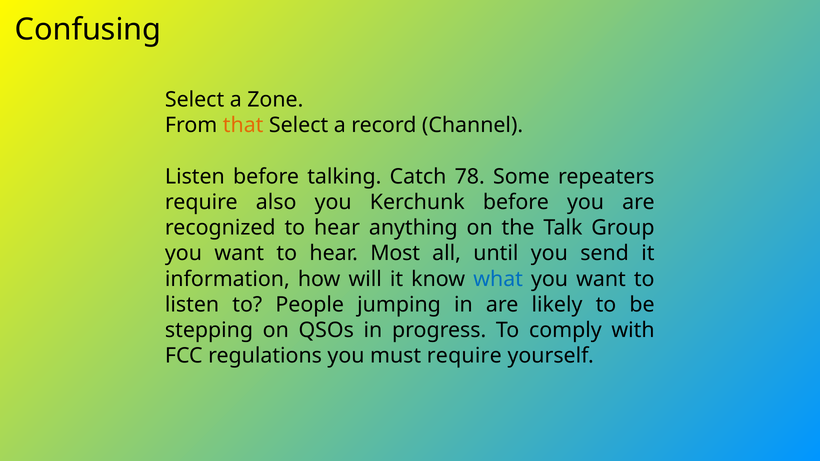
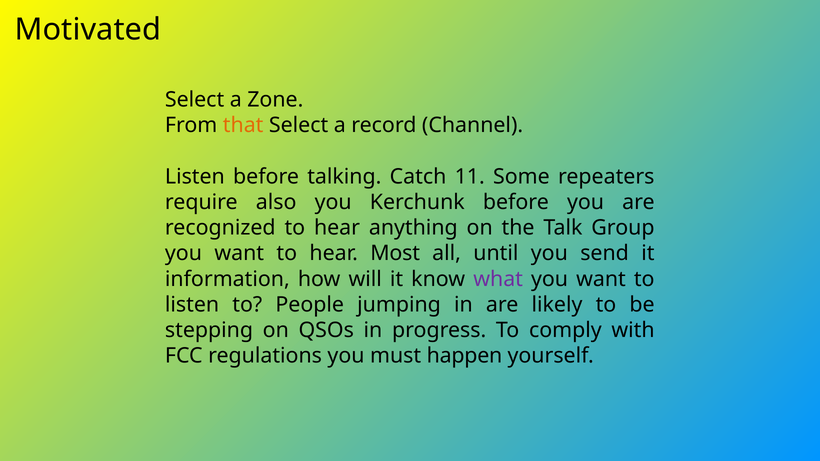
Confusing: Confusing -> Motivated
78: 78 -> 11
what colour: blue -> purple
must require: require -> happen
